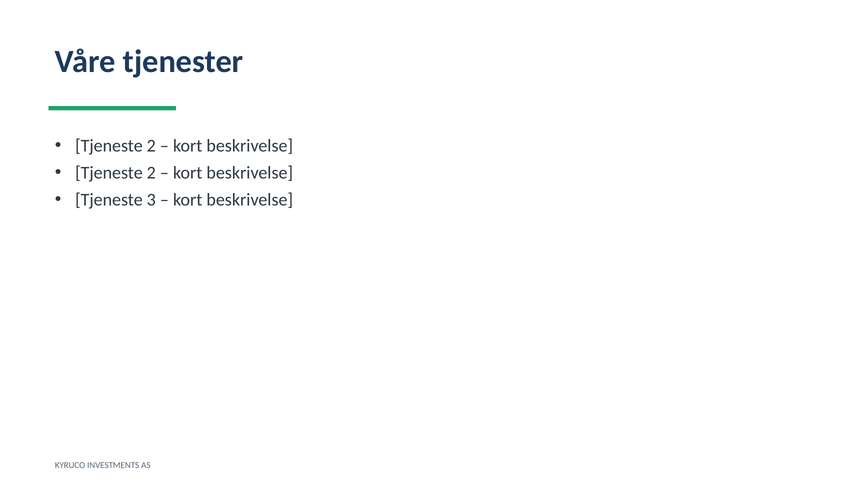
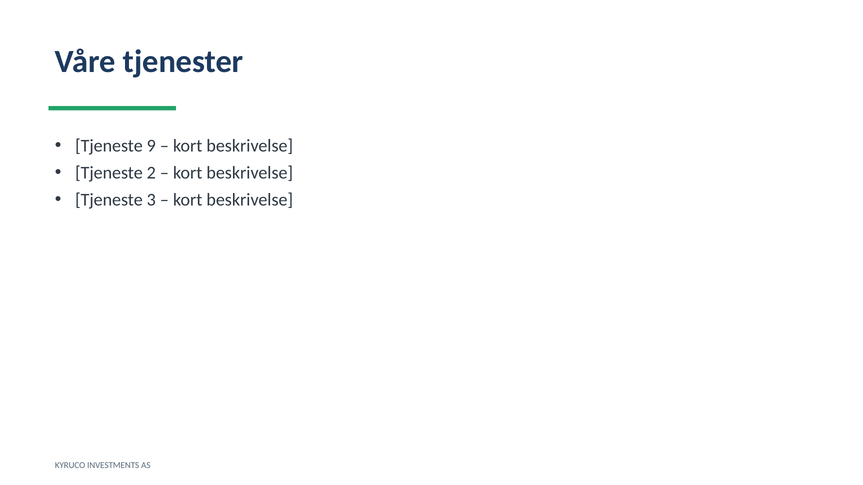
2 at (151, 146): 2 -> 9
